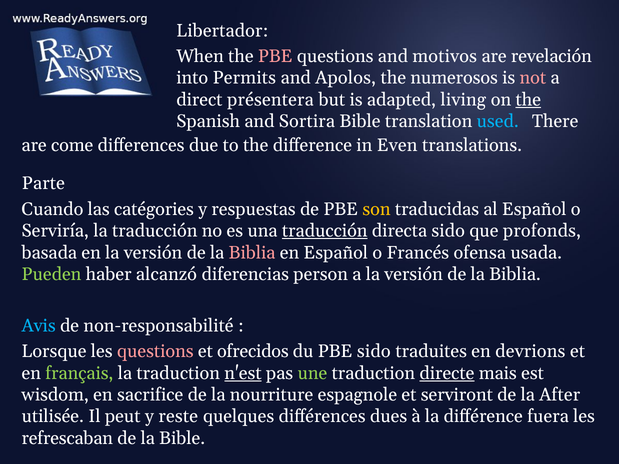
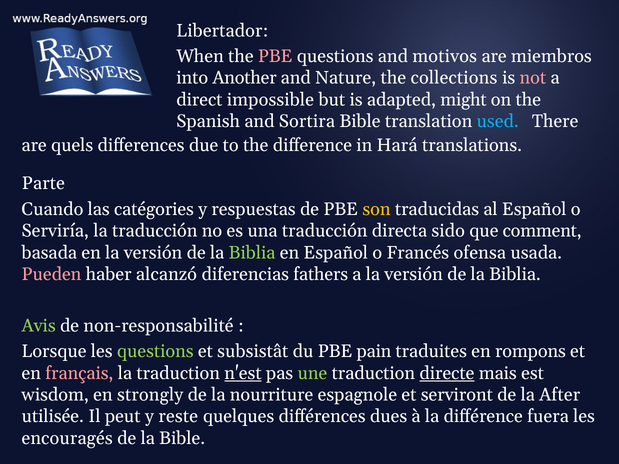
revelación: revelación -> miembros
Permits: Permits -> Another
Apolos: Apolos -> Nature
numerosos: numerosos -> collections
présentera: présentera -> impossible
living: living -> might
the at (528, 100) underline: present -> none
come: come -> quels
Even: Even -> Hará
traducción at (325, 231) underline: present -> none
profonds: profonds -> comment
Biblia at (252, 253) colour: pink -> light green
Pueden colour: light green -> pink
person: person -> fathers
Avis colour: light blue -> light green
questions at (155, 352) colour: pink -> light green
ofrecidos: ofrecidos -> subsistât
PBE sido: sido -> pain
devrions: devrions -> rompons
français colour: light green -> pink
sacrifice: sacrifice -> strongly
refrescaban: refrescaban -> encouragés
